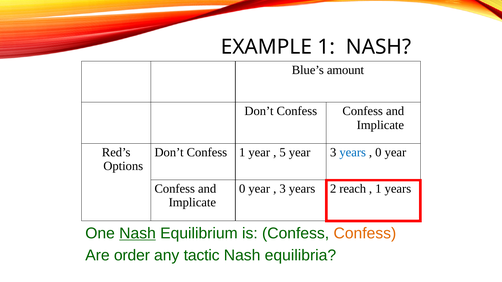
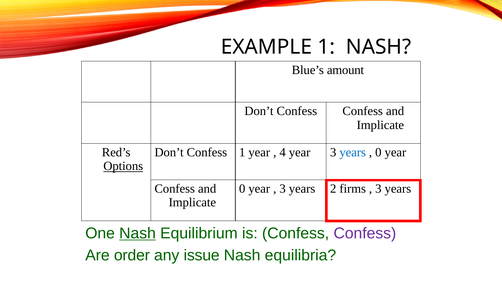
5: 5 -> 4
Options underline: none -> present
reach: reach -> firms
1 at (378, 189): 1 -> 3
Confess at (365, 234) colour: orange -> purple
tactic: tactic -> issue
